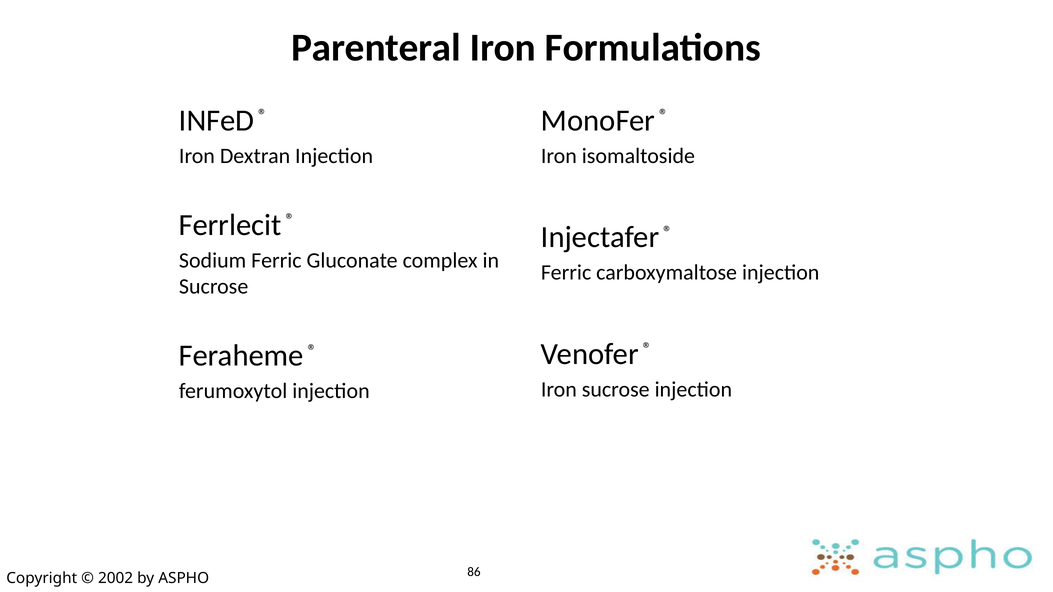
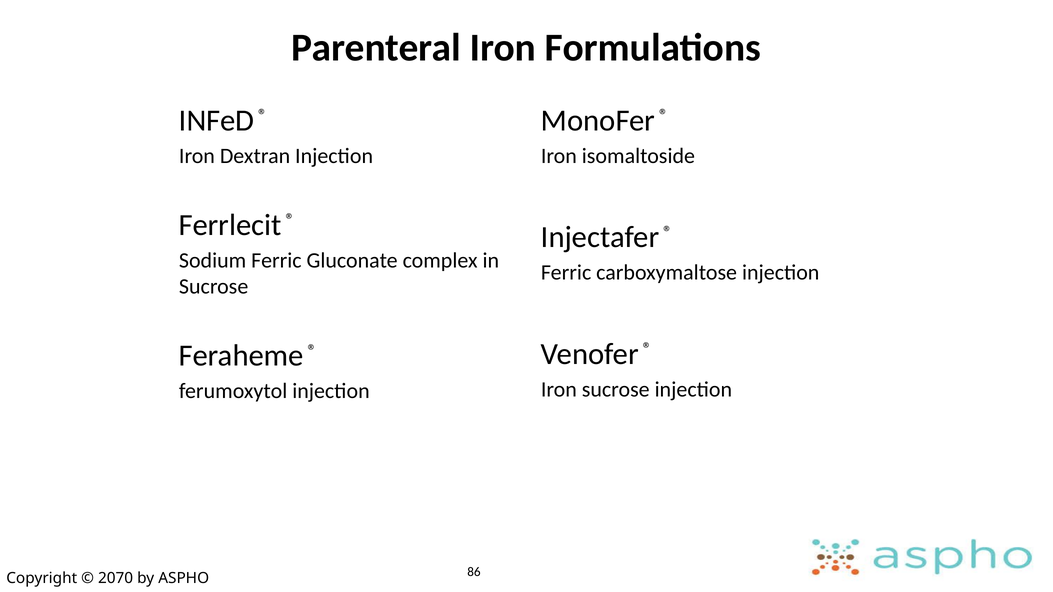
2002: 2002 -> 2070
